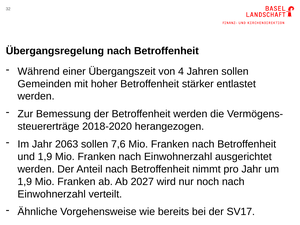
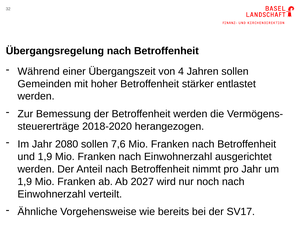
2063: 2063 -> 2080
